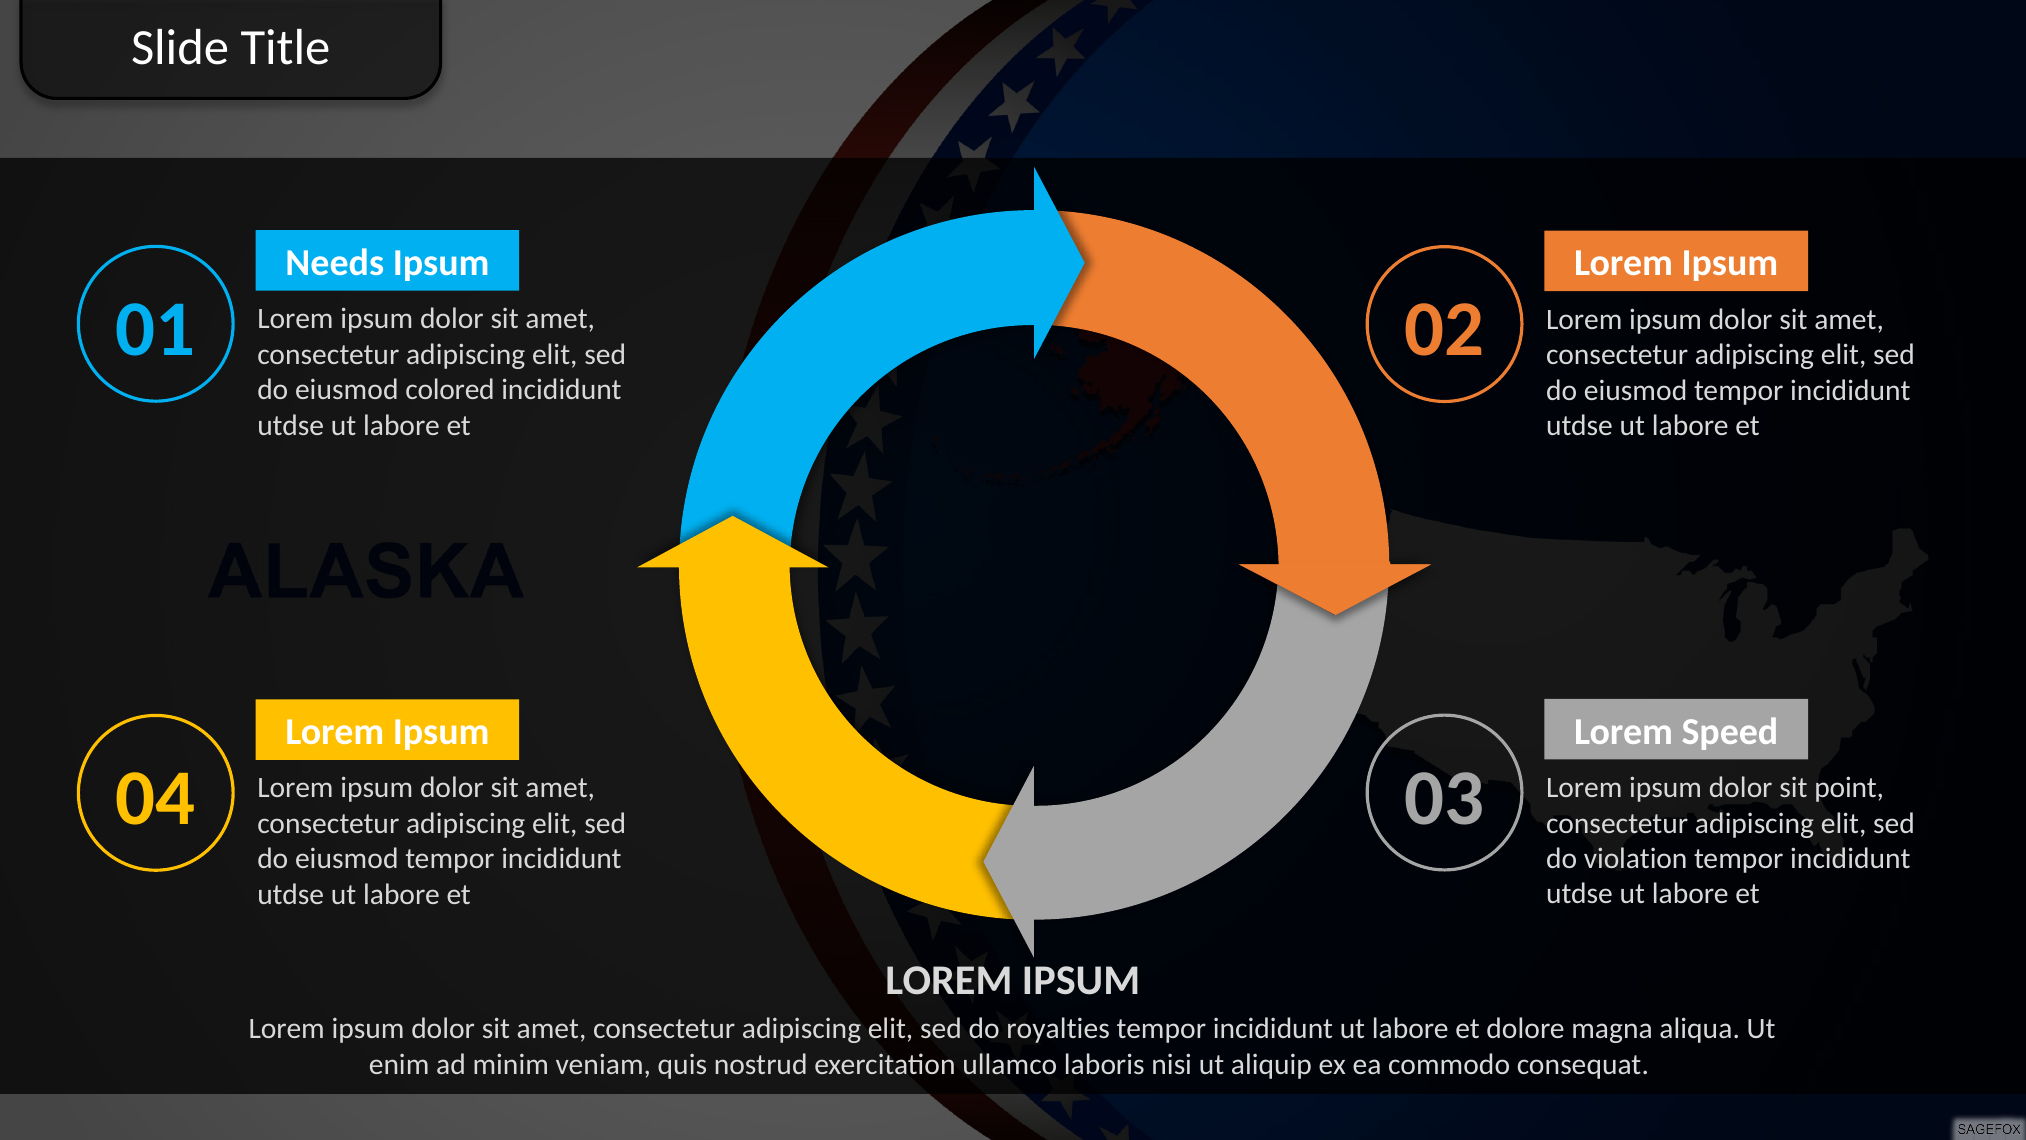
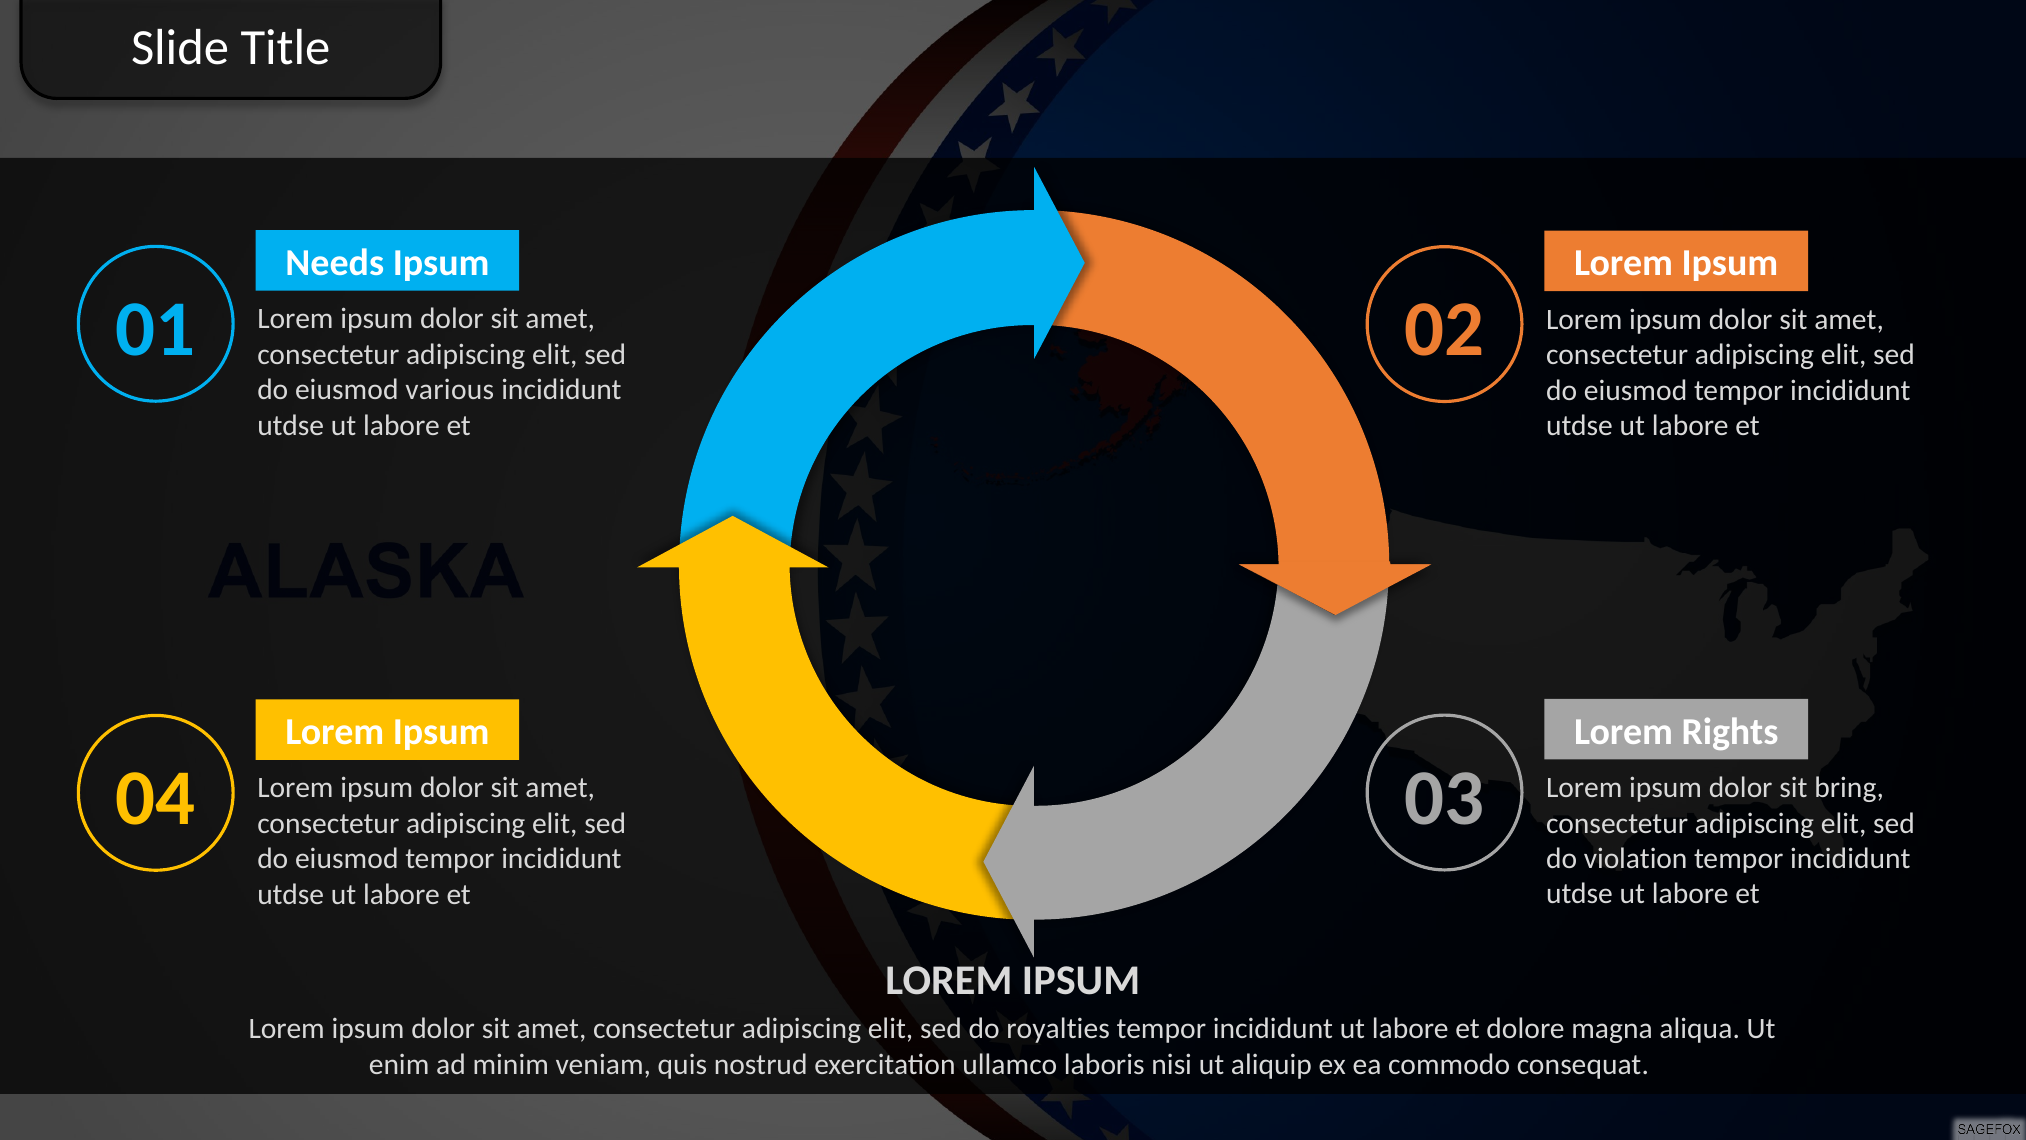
colored: colored -> various
Speed: Speed -> Rights
point: point -> bring
